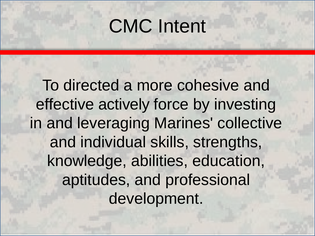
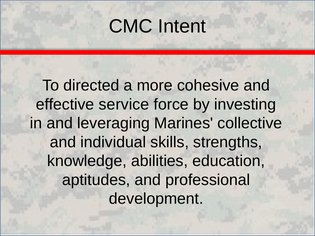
actively: actively -> service
